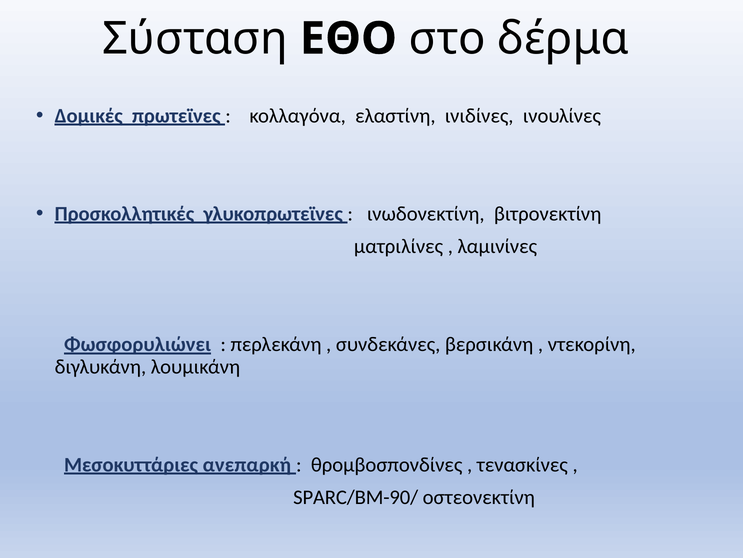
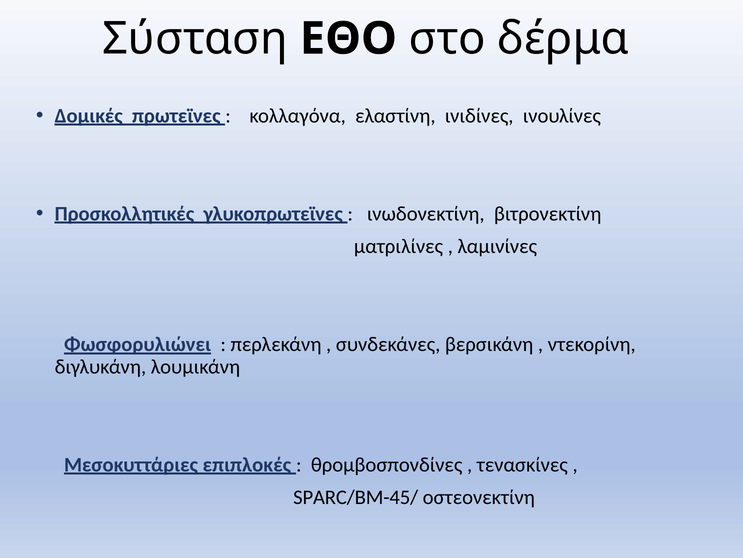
ανεπαρκή: ανεπαρκή -> επιπλοκές
SPARC/BM-90/: SPARC/BM-90/ -> SPARC/BM-45/
